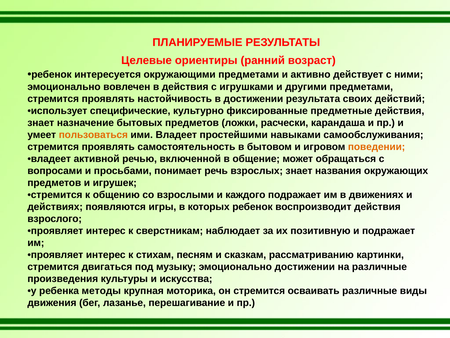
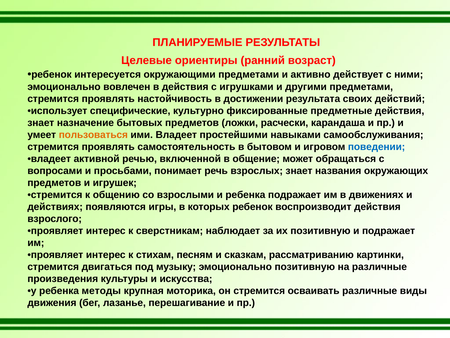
поведении colour: orange -> blue
и каждого: каждого -> ребенка
эмоционально достижении: достижении -> позитивную
